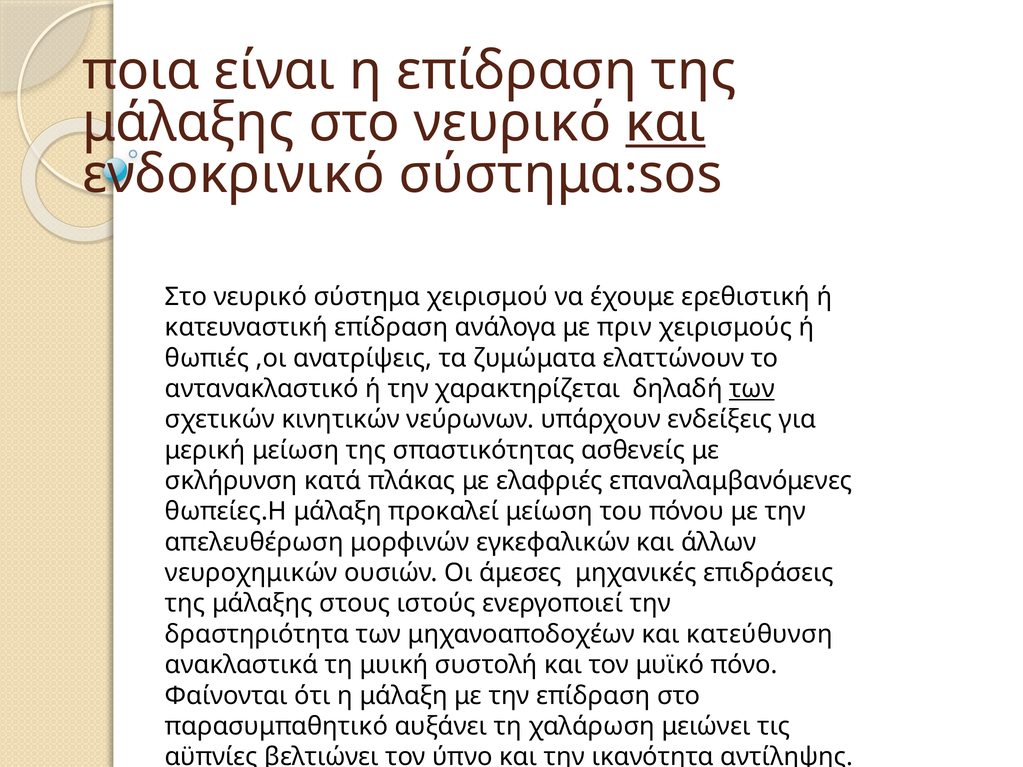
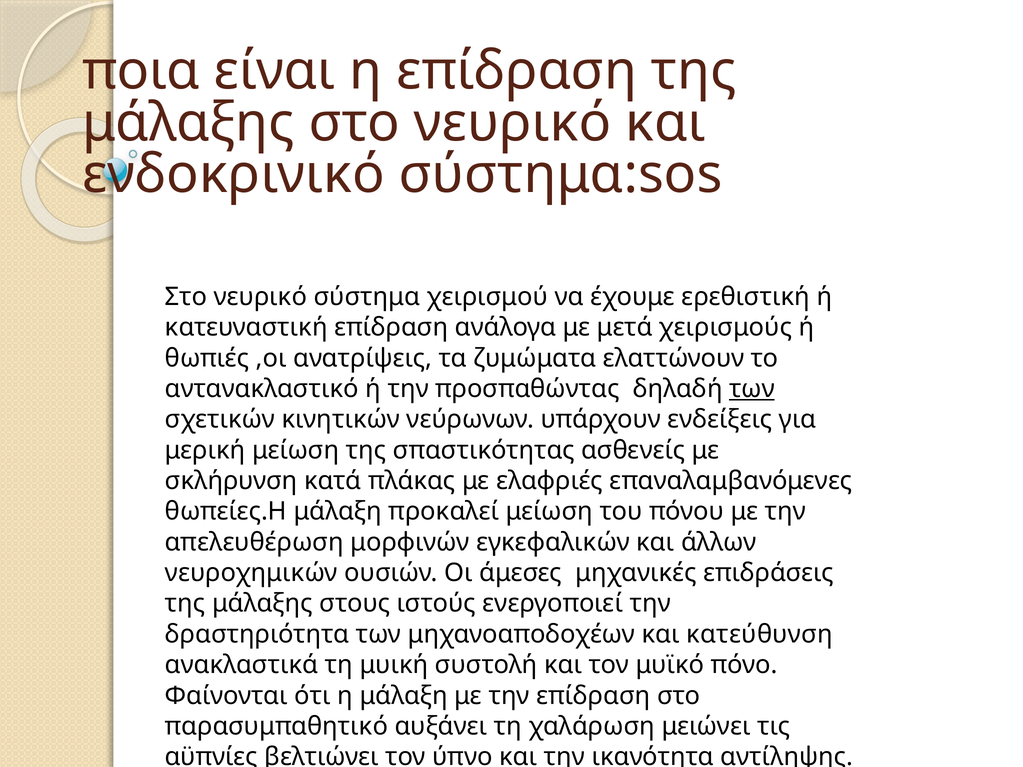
και at (666, 123) underline: present -> none
πριν: πριν -> μετά
χαρακτηρίζεται: χαρακτηρίζεται -> προσπαθώντας
